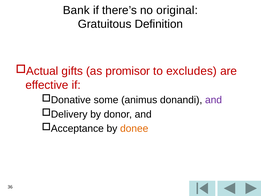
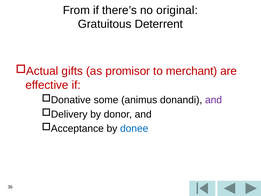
Bank: Bank -> From
Definition: Definition -> Deterrent
excludes: excludes -> merchant
donee colour: orange -> blue
